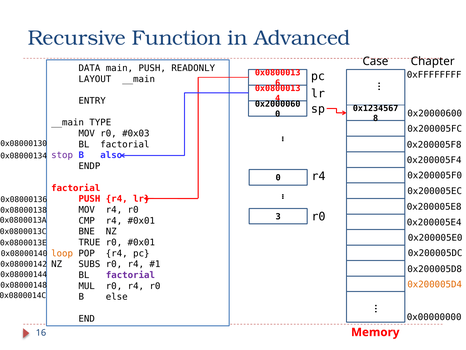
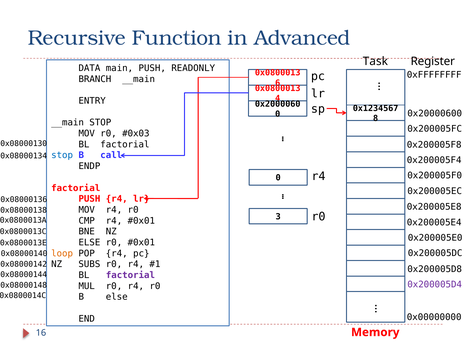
Case: Case -> Task
Chapter: Chapter -> Register
LAYOUT: LAYOUT -> BRANCH
__main TYPE: TYPE -> STOP
stop at (62, 155) colour: purple -> blue
also: also -> call
TRUE at (89, 242): TRUE -> ELSE
0x200005D4 colour: orange -> purple
